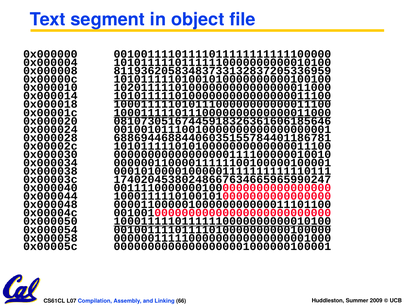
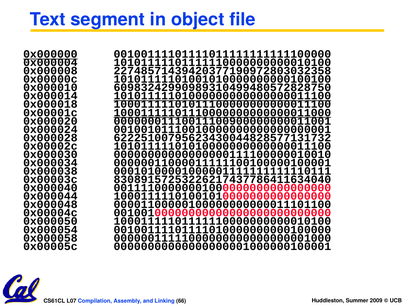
0x000000 underline: none -> present
81193620583483733132837205336959: 81193620583483733132837205336959 -> 22748571439420377190972803032358
10201111101000000000000000011000: 10201111101000000000000000011000 -> 60983242990989310499480572828750
08107305167445918326361606185646: 08107305167445918326361606185646 -> 00000001110011100900000000011001
68869446884406035155784401186781: 68869446884406035155784401186781 -> 62225100795623430044828577131732
17402045380248667634665965990247: 17402045380248667634665965990247 -> 83089157253226217437786411634040
10001111101111110000000000010100 underline: present -> none
